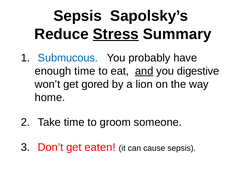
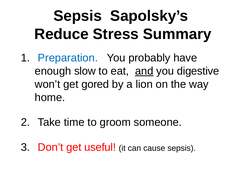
Stress underline: present -> none
Submucous: Submucous -> Preparation
enough time: time -> slow
eaten: eaten -> useful
